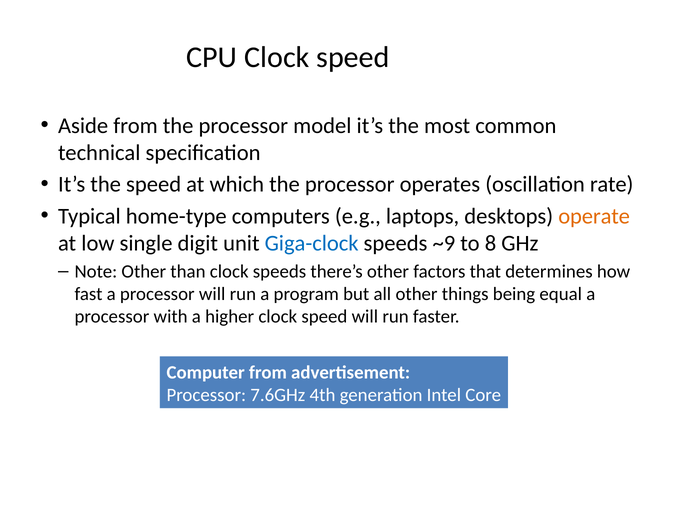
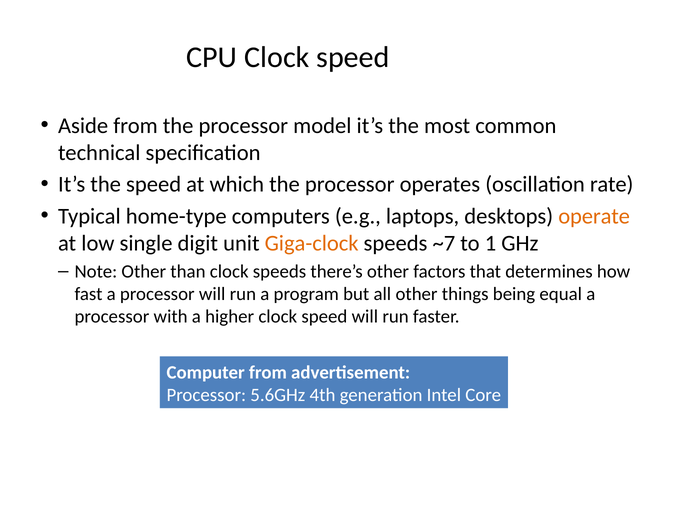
Giga-clock colour: blue -> orange
~9: ~9 -> ~7
8: 8 -> 1
7.6GHz: 7.6GHz -> 5.6GHz
